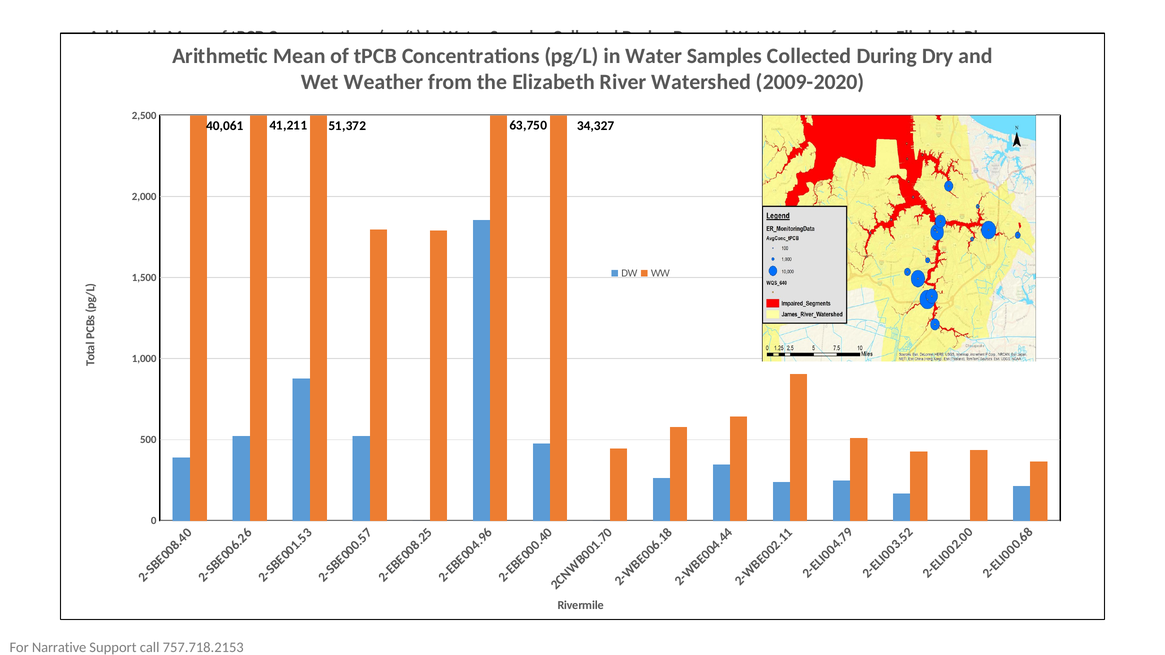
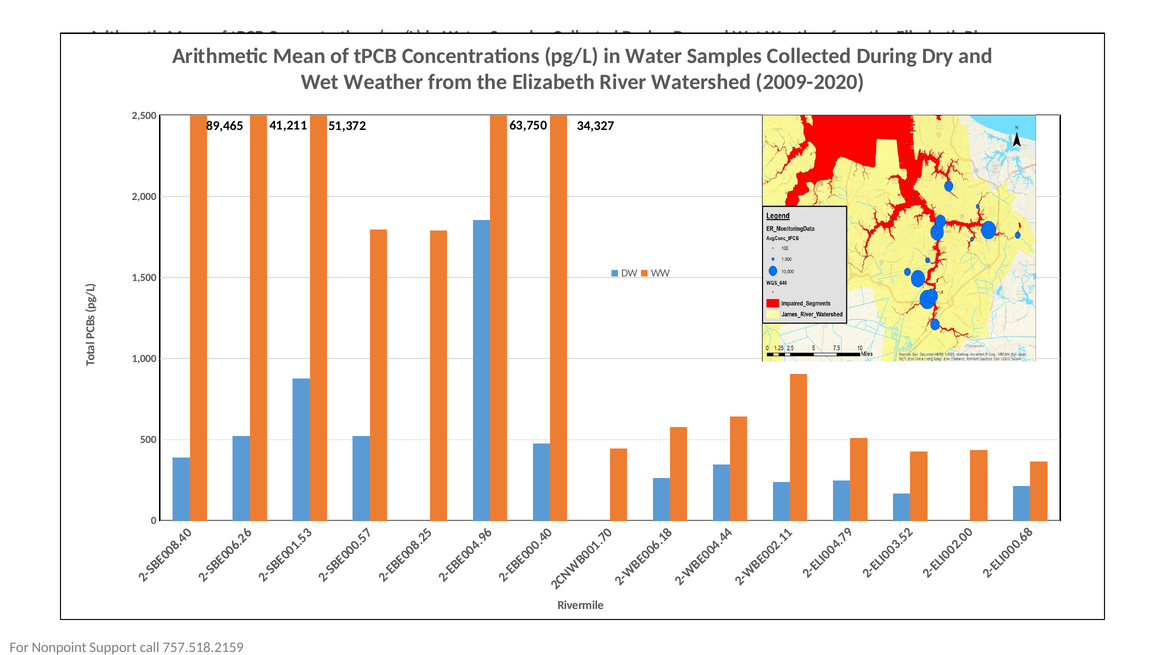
40,061: 40,061 -> 89,465
Narrative: Narrative -> Nonpoint
757.718.2153: 757.718.2153 -> 757.518.2159
